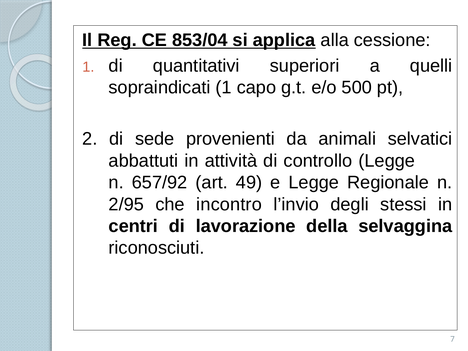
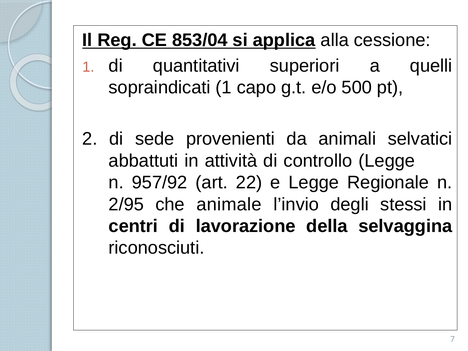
657/92: 657/92 -> 957/92
49: 49 -> 22
incontro: incontro -> animale
